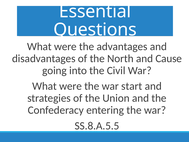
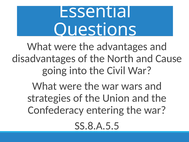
start: start -> wars
